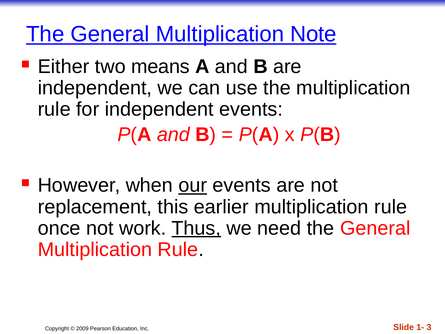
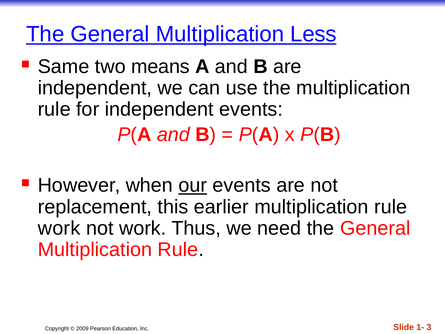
Note: Note -> Less
Either: Either -> Same
once at (59, 228): once -> work
Thus underline: present -> none
